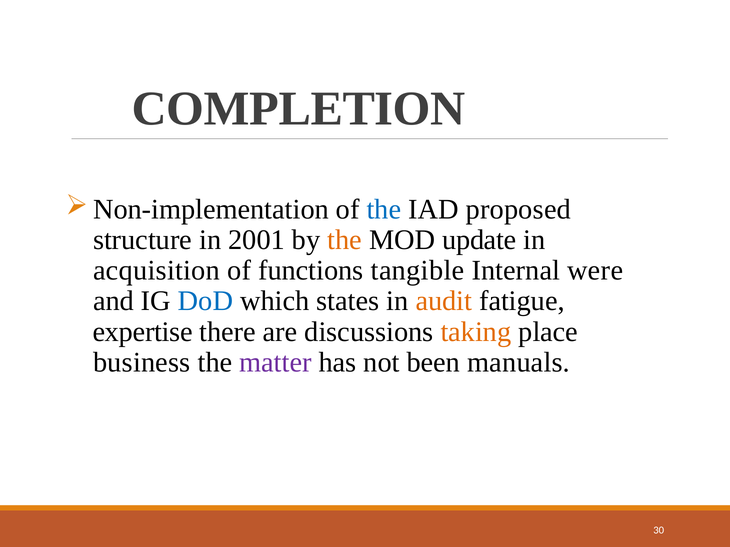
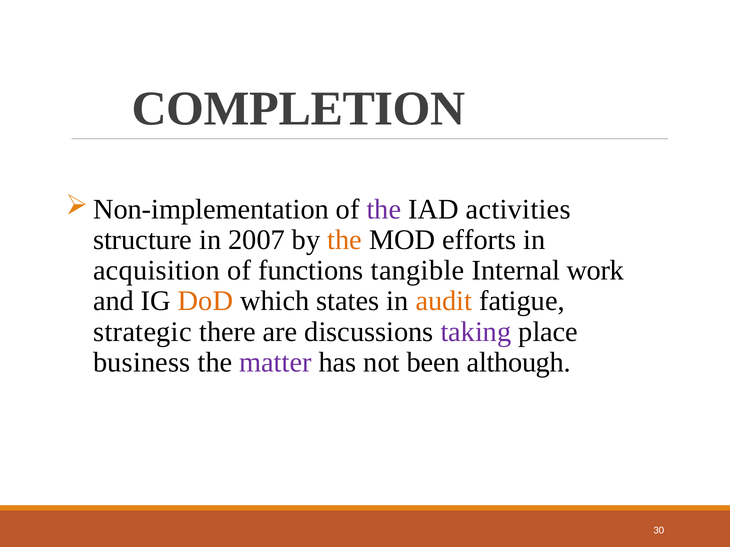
the at (384, 210) colour: blue -> purple
proposed: proposed -> activities
2001: 2001 -> 2007
update: update -> efforts
were: were -> work
DoD colour: blue -> orange
expertise: expertise -> strategic
taking colour: orange -> purple
manuals: manuals -> although
